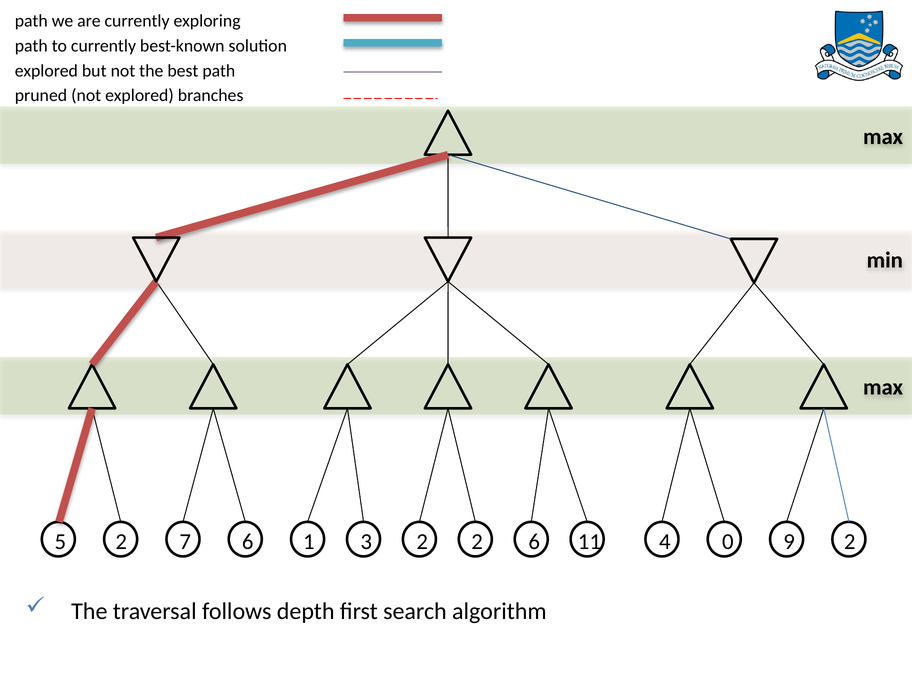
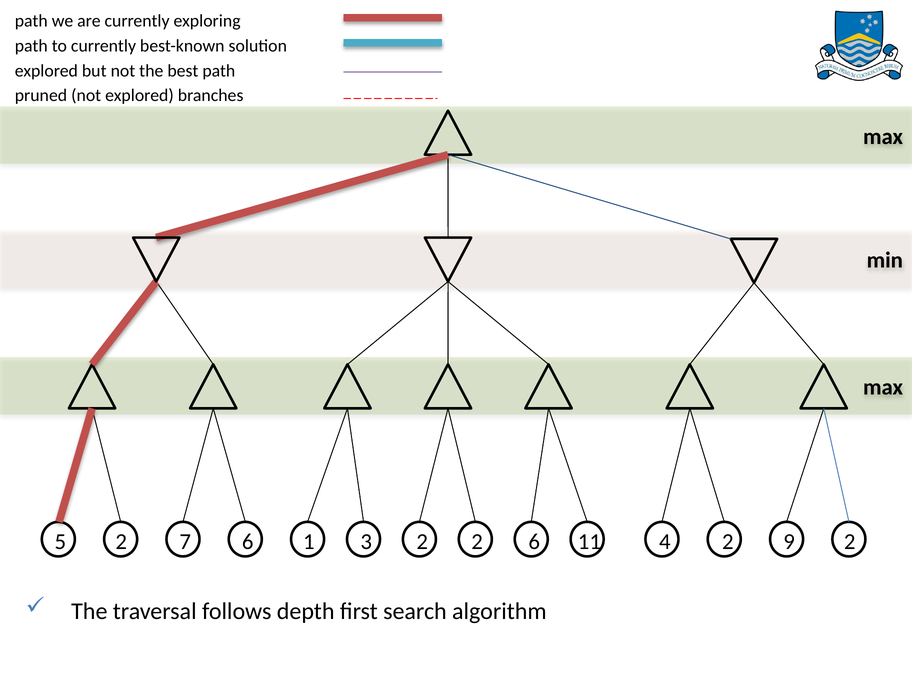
0 at (728, 542): 0 -> 2
